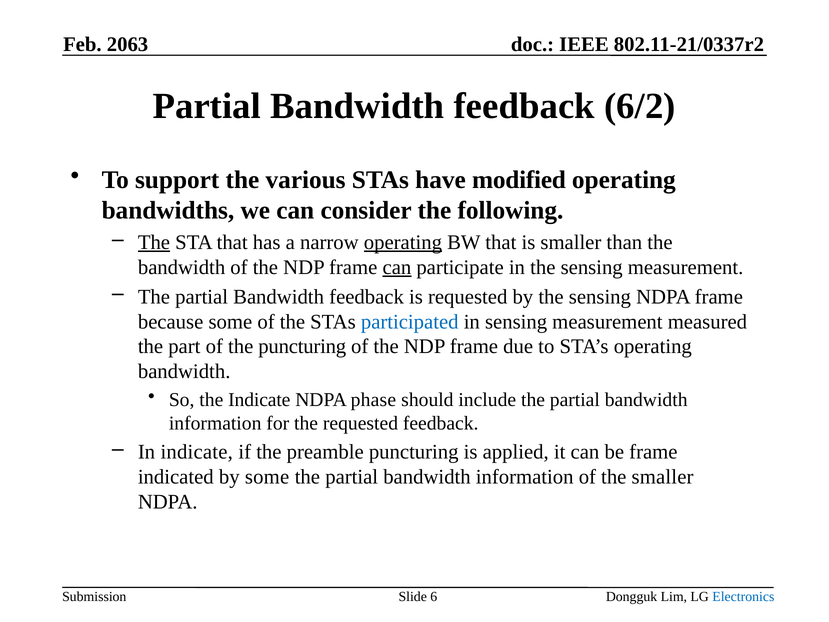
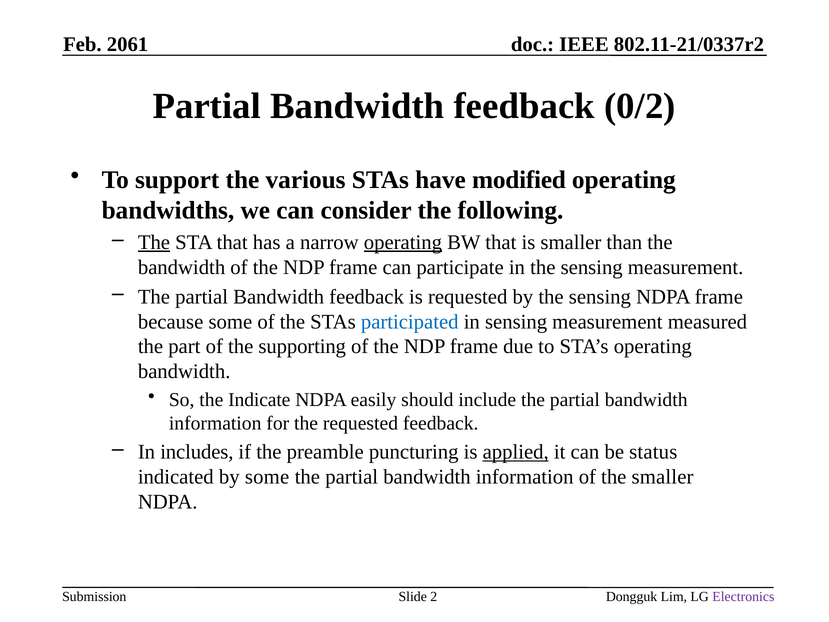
2063: 2063 -> 2061
6/2: 6/2 -> 0/2
can at (397, 267) underline: present -> none
the puncturing: puncturing -> supporting
phase: phase -> easily
In indicate: indicate -> includes
applied underline: none -> present
be frame: frame -> status
6: 6 -> 2
Electronics colour: blue -> purple
